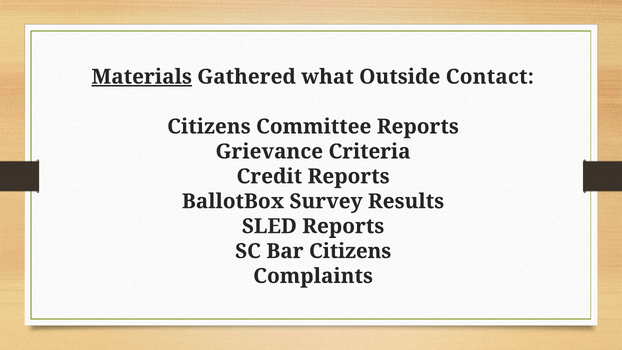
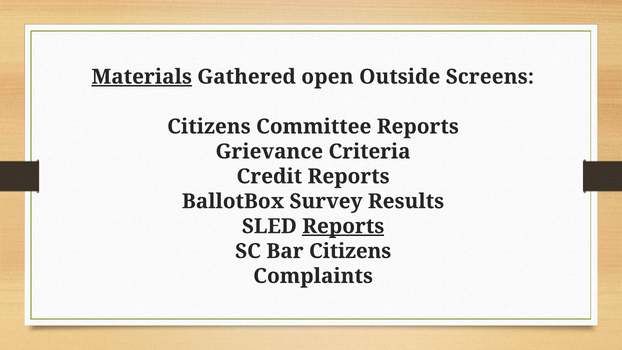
what: what -> open
Contact: Contact -> Screens
Reports at (343, 226) underline: none -> present
